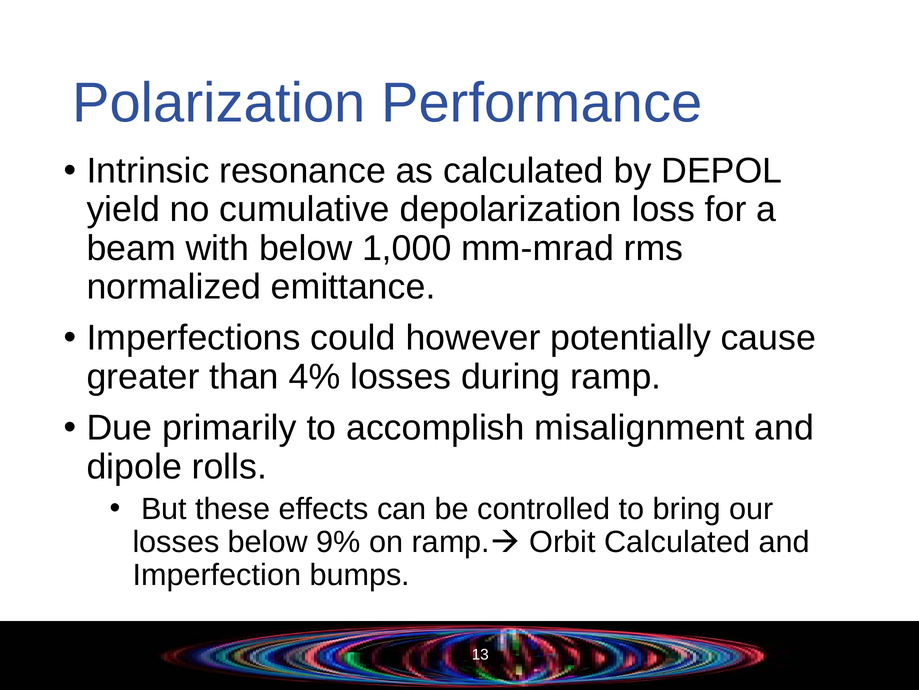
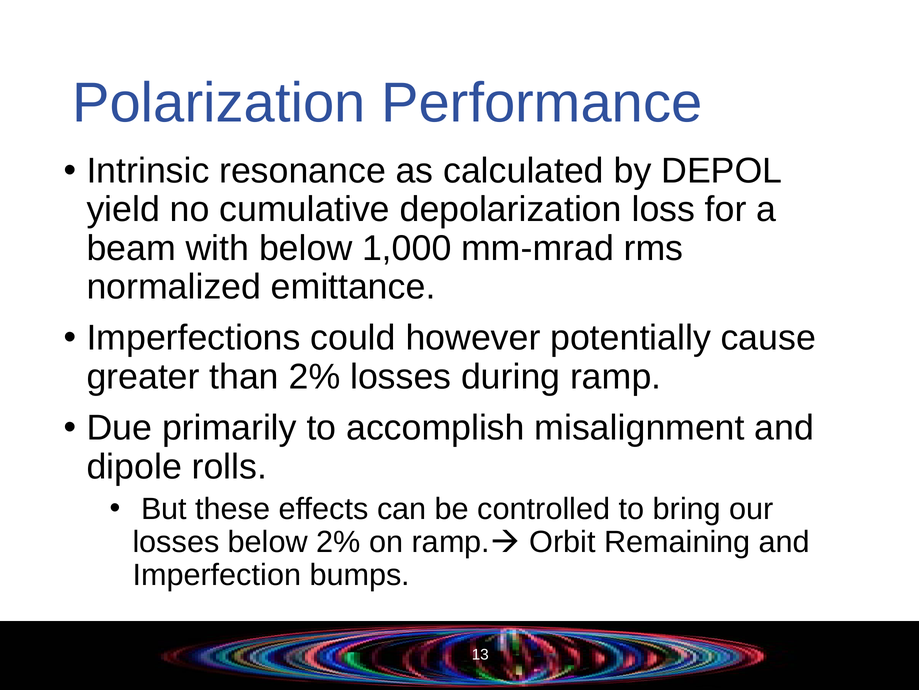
than 4%: 4% -> 2%
below 9%: 9% -> 2%
Orbit Calculated: Calculated -> Remaining
